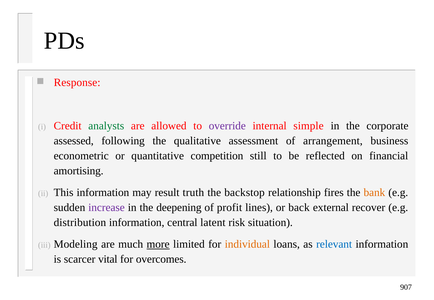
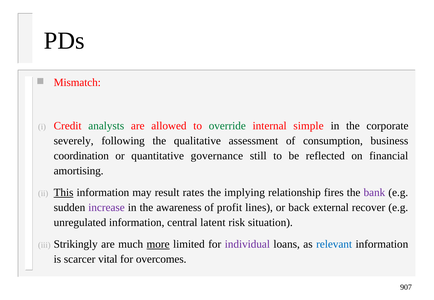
Response: Response -> Mismatch
override colour: purple -> green
assessed: assessed -> severely
arrangement: arrangement -> consumption
econometric: econometric -> coordination
competition: competition -> governance
This underline: none -> present
truth: truth -> rates
backstop: backstop -> implying
bank colour: orange -> purple
deepening: deepening -> awareness
distribution: distribution -> unregulated
Modeling: Modeling -> Strikingly
individual colour: orange -> purple
